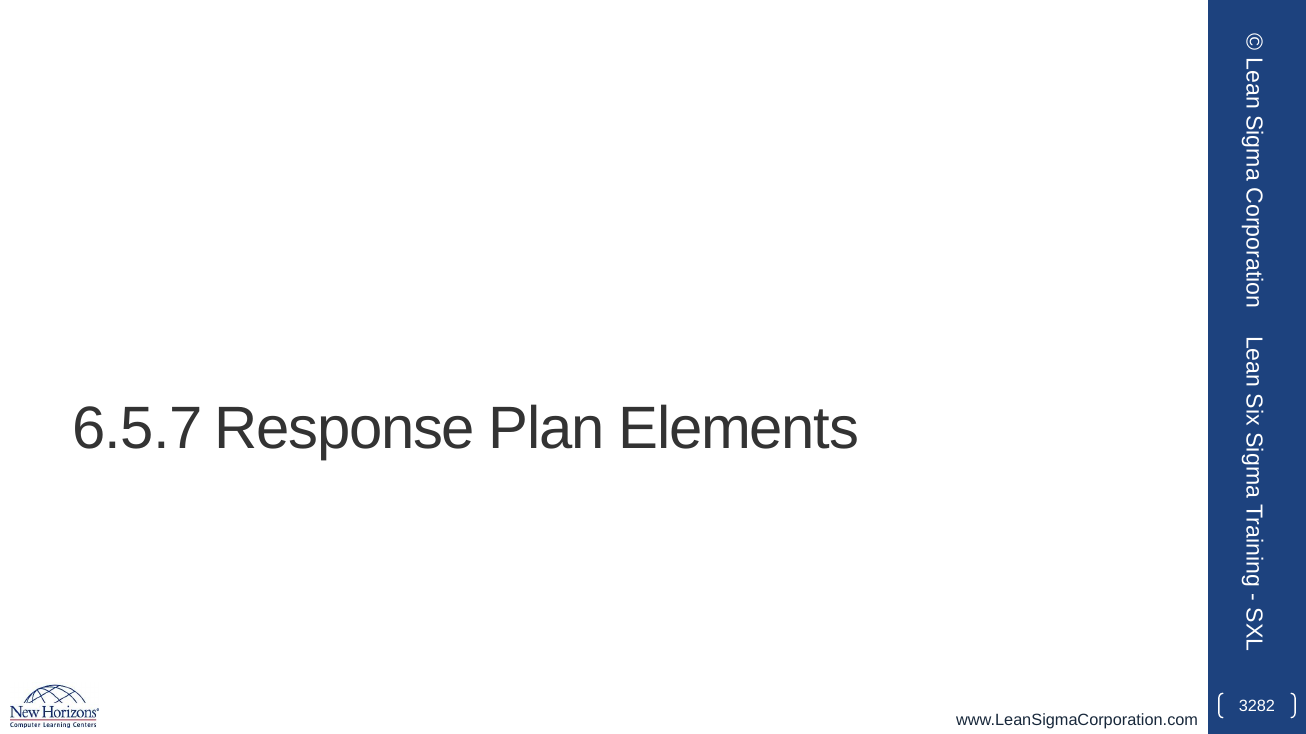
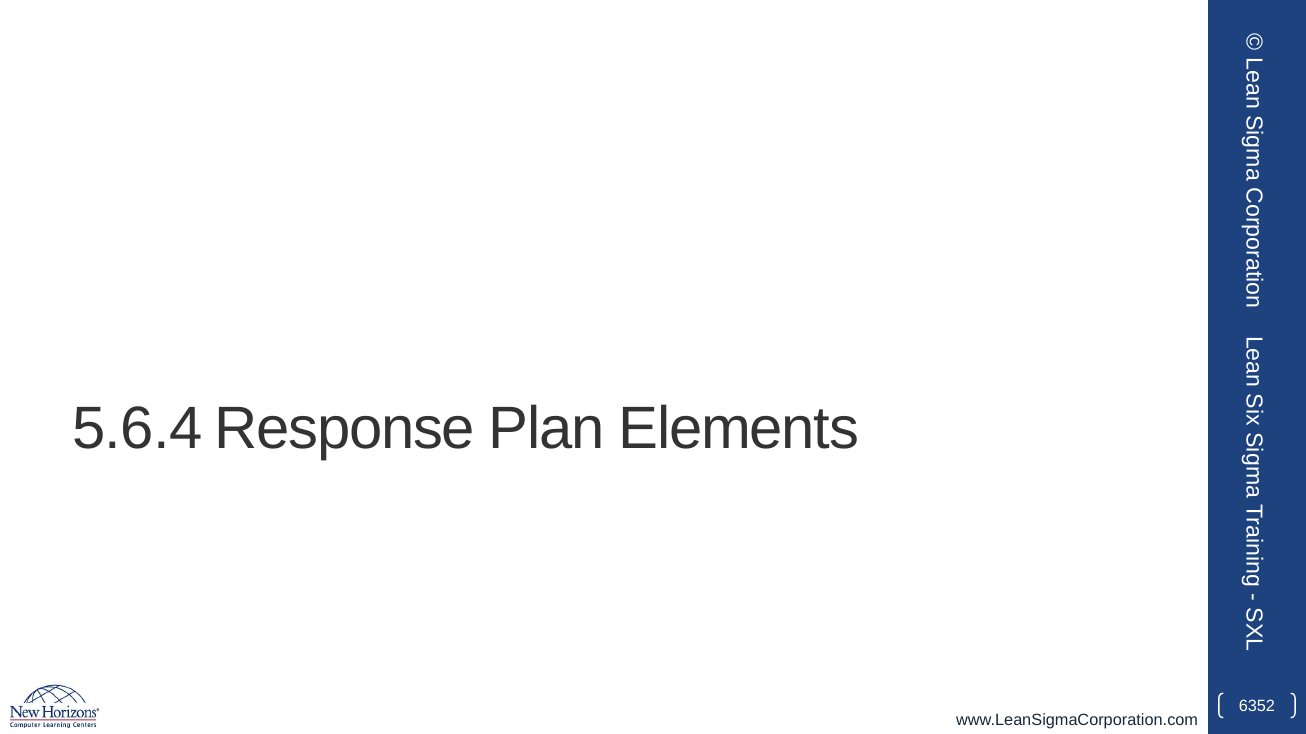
6.5.7: 6.5.7 -> 5.6.4
3282: 3282 -> 6352
